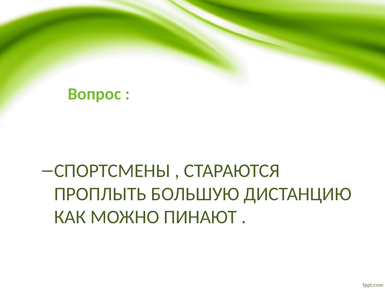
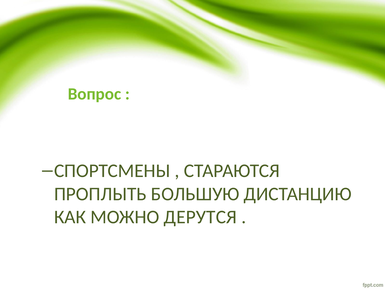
ПИНАЮТ: ПИНАЮТ -> ДЕРУТСЯ
